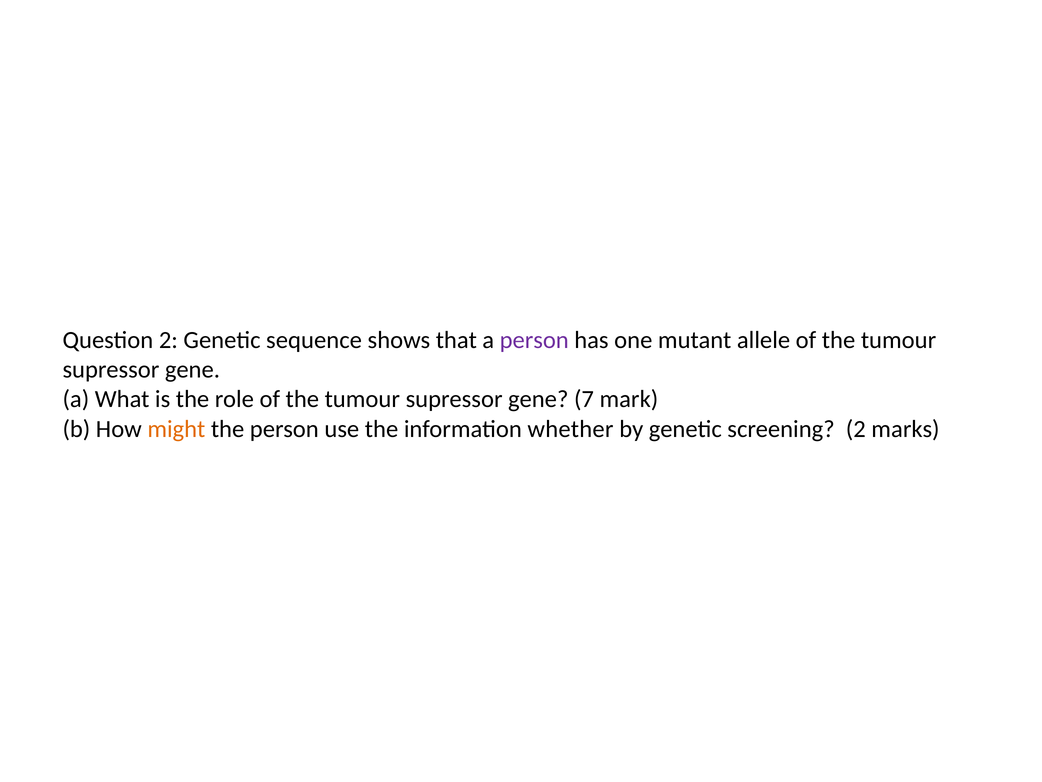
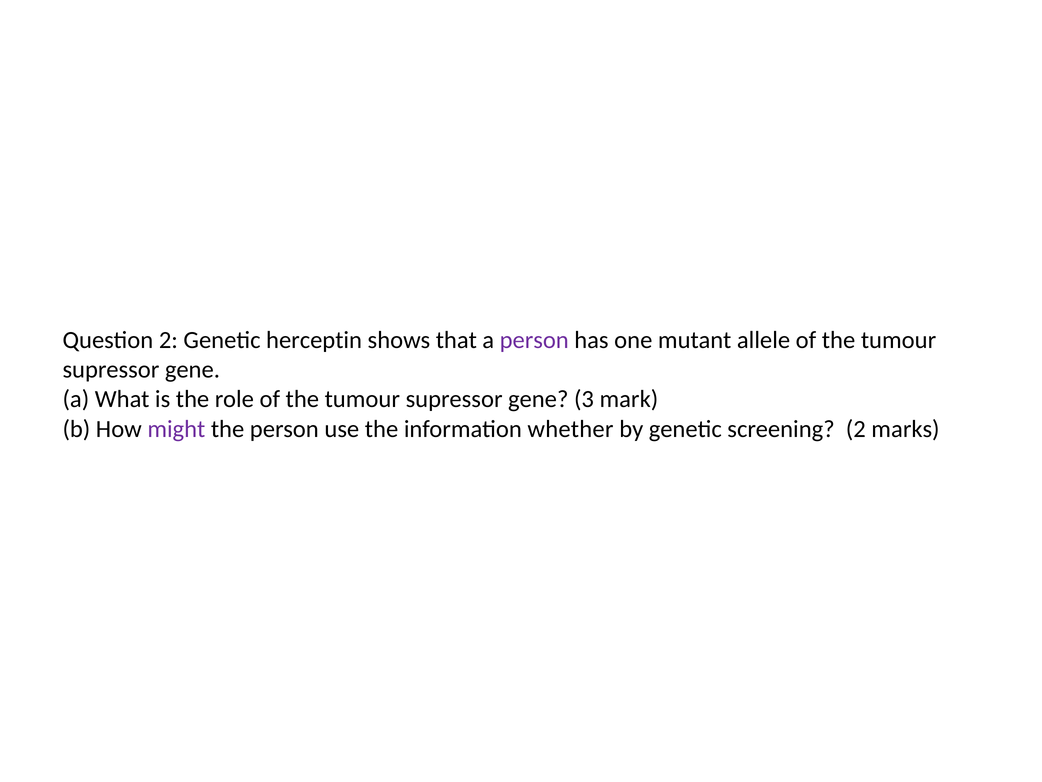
sequence: sequence -> herceptin
7: 7 -> 3
might colour: orange -> purple
